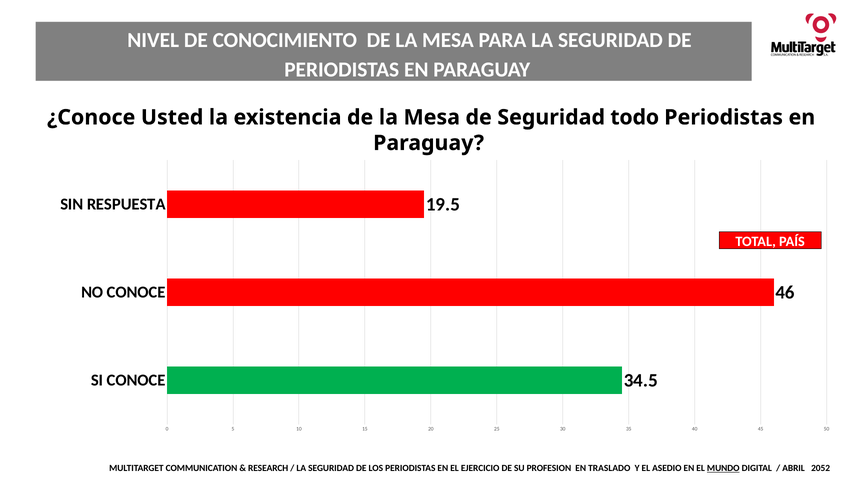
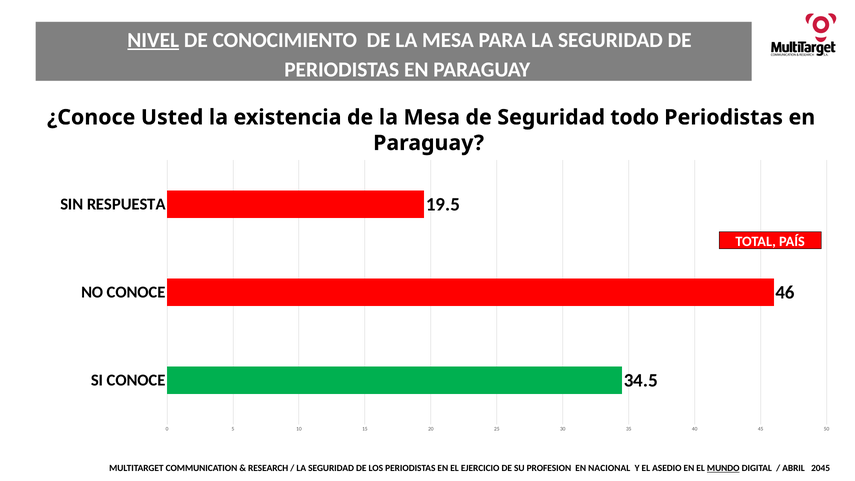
NIVEL underline: none -> present
TRASLADO: TRASLADO -> NACIONAL
2052: 2052 -> 2045
